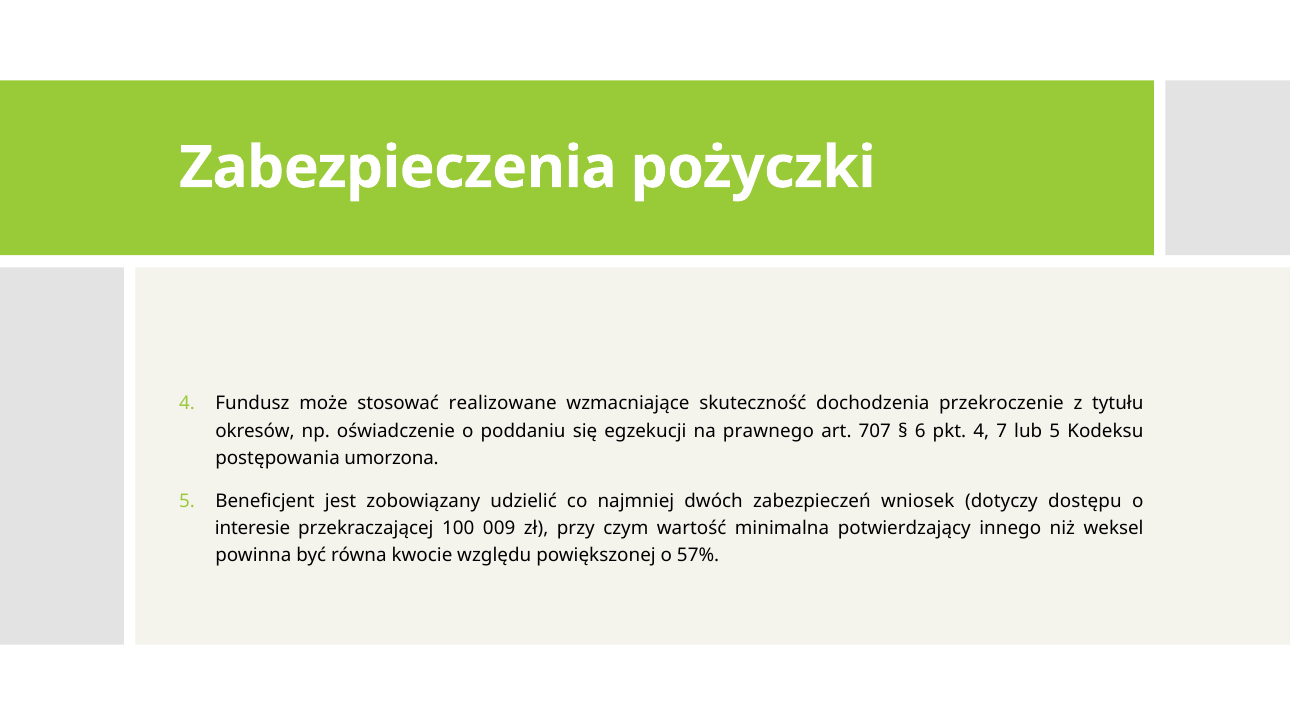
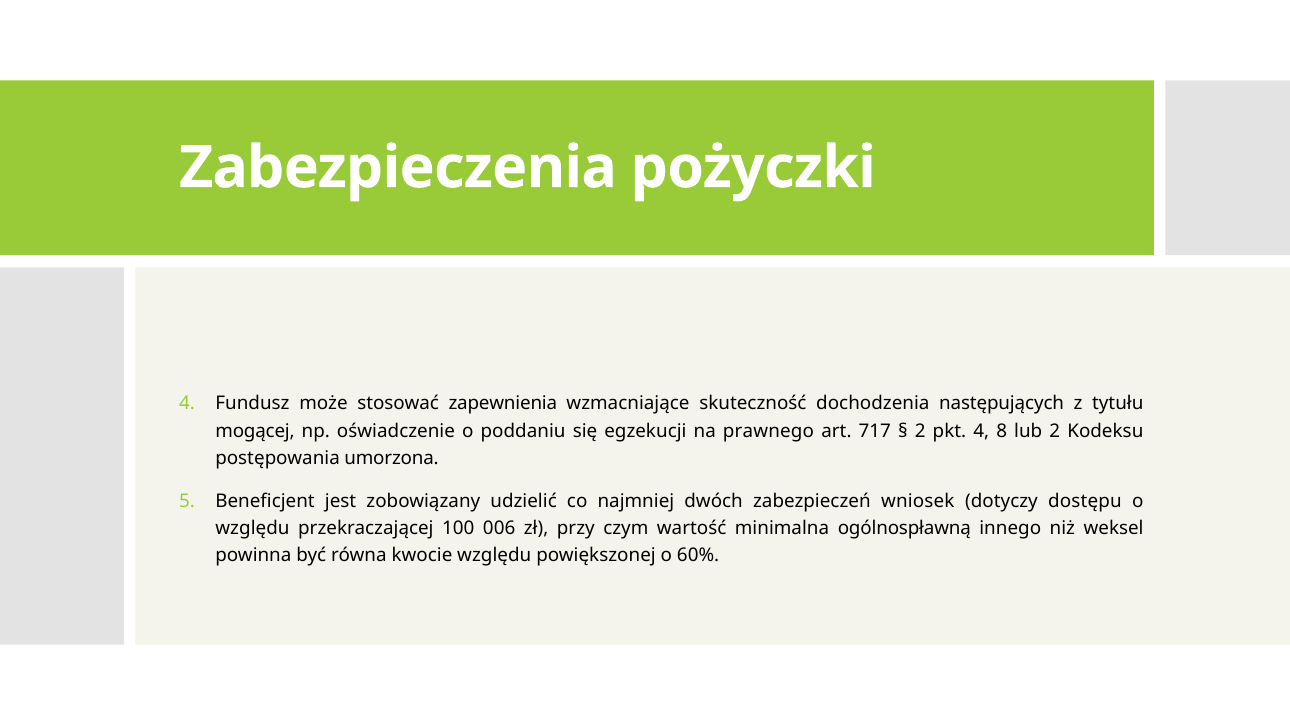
realizowane: realizowane -> zapewnienia
przekroczenie: przekroczenie -> następujących
okresów: okresów -> mogącej
707: 707 -> 717
6 at (920, 431): 6 -> 2
7: 7 -> 8
lub 5: 5 -> 2
interesie at (253, 528): interesie -> względu
009: 009 -> 006
potwierdzający: potwierdzający -> ogólnospławną
57%: 57% -> 60%
